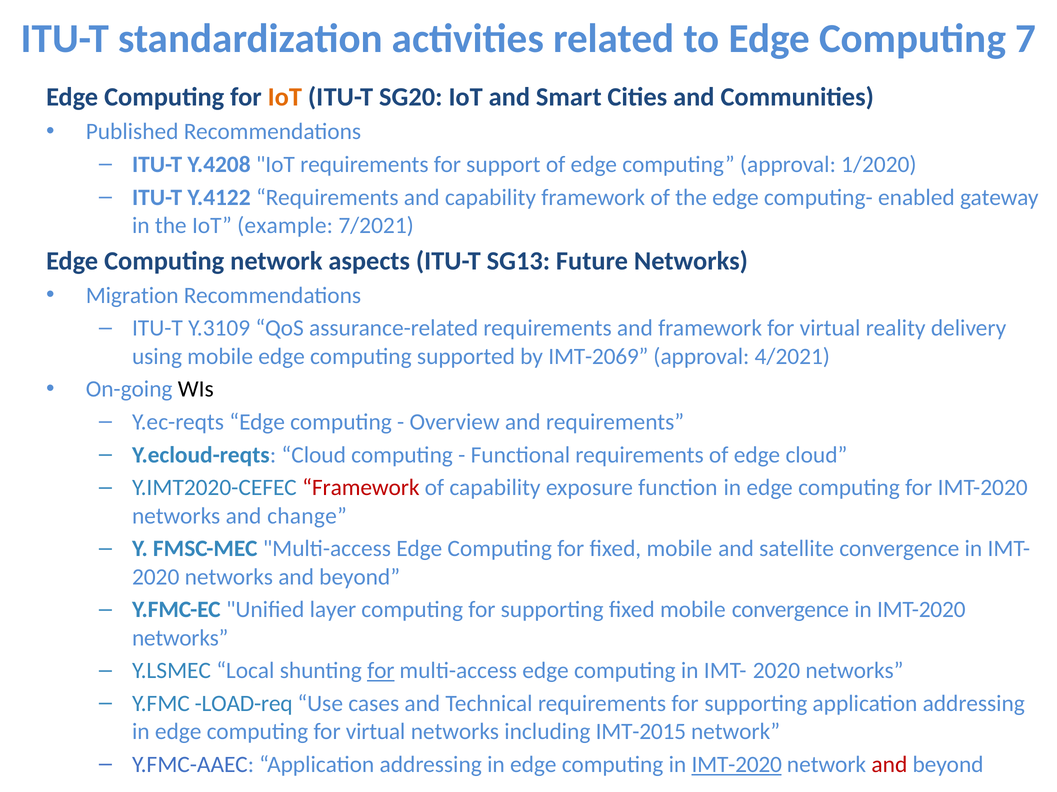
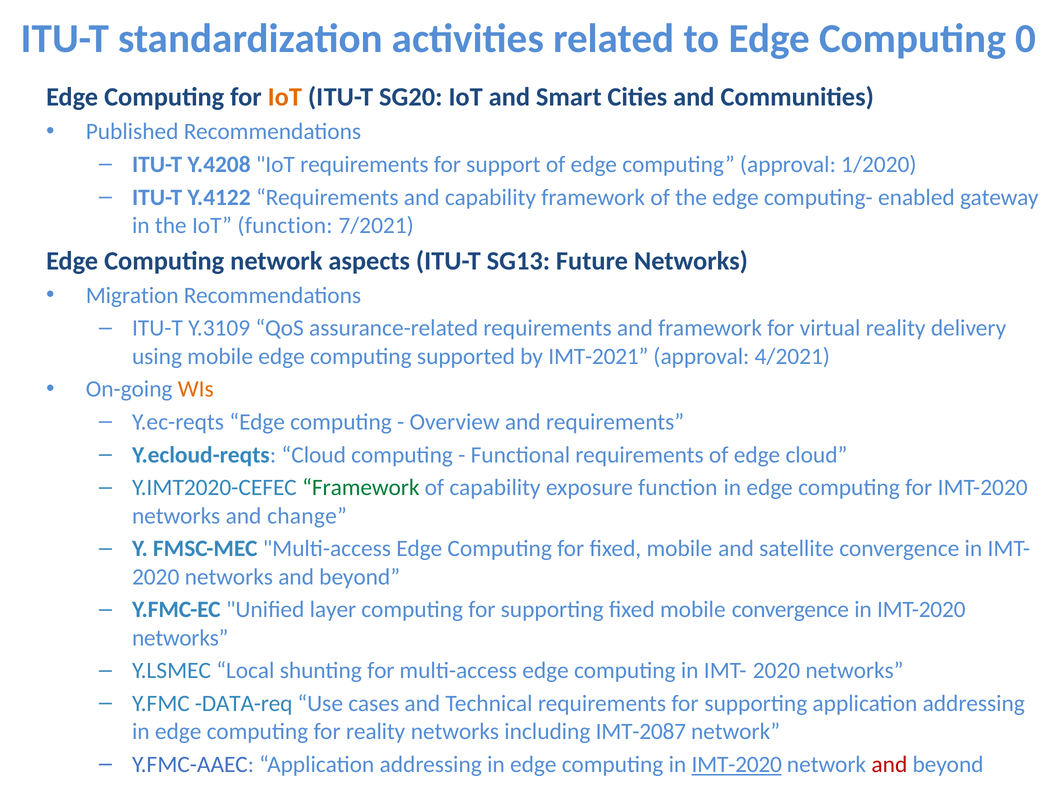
7: 7 -> 0
IoT example: example -> function
IMT-2069: IMT-2069 -> IMT-2021
WIs colour: black -> orange
Framework at (361, 488) colour: red -> green
for at (381, 671) underline: present -> none
LOAD-req: LOAD-req -> DATA-req
computing for virtual: virtual -> reality
IMT-2015: IMT-2015 -> IMT-2087
